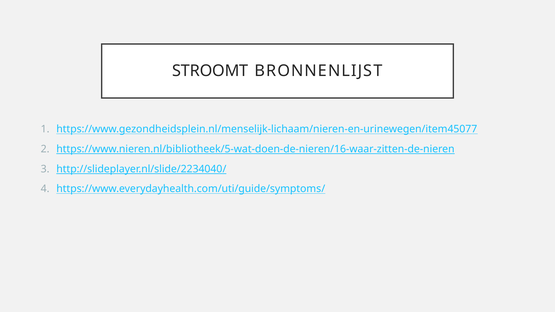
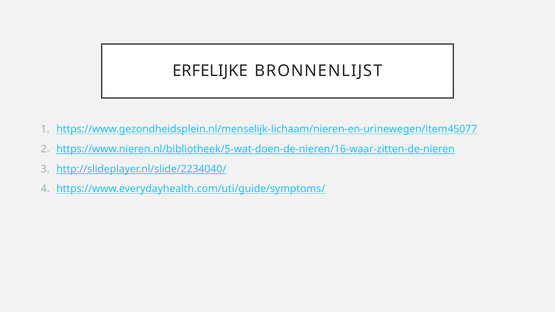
STROOMT: STROOMT -> ERFELIJKE
